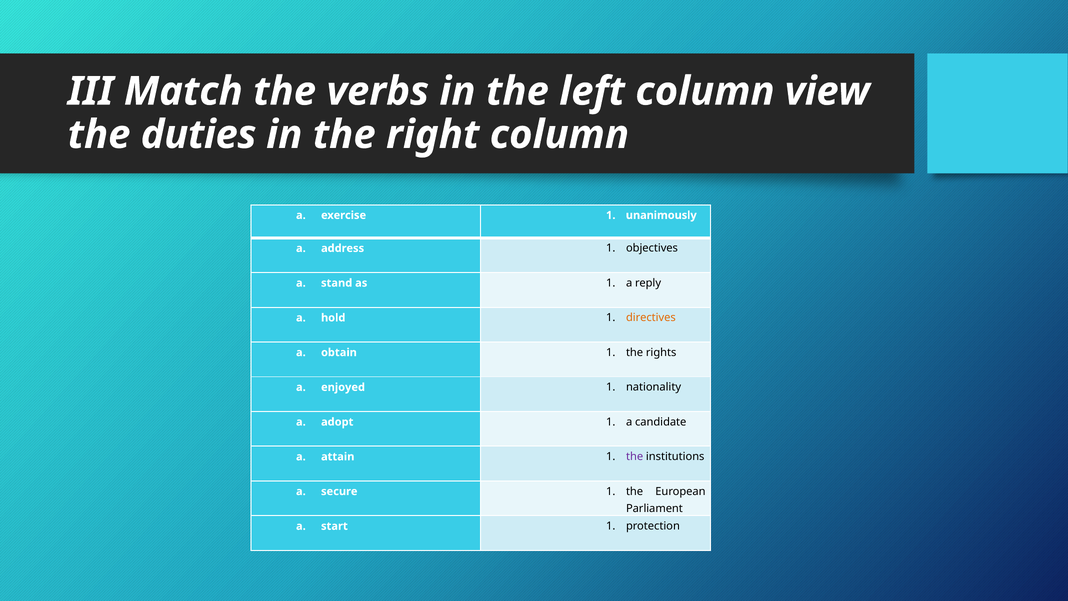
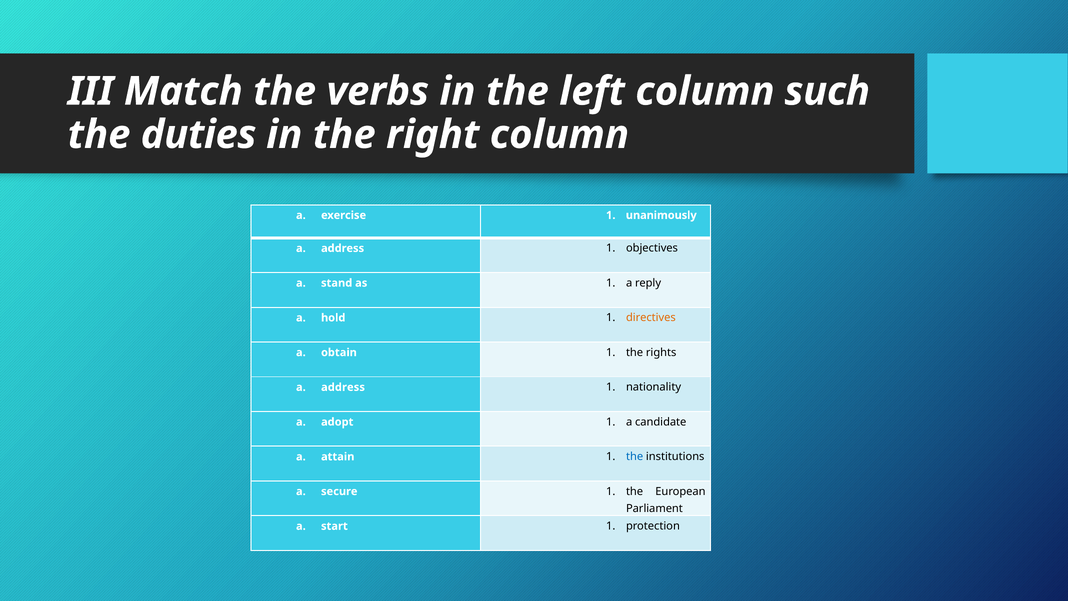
view: view -> such
enjoyed at (343, 387): enjoyed -> address
the at (635, 456) colour: purple -> blue
